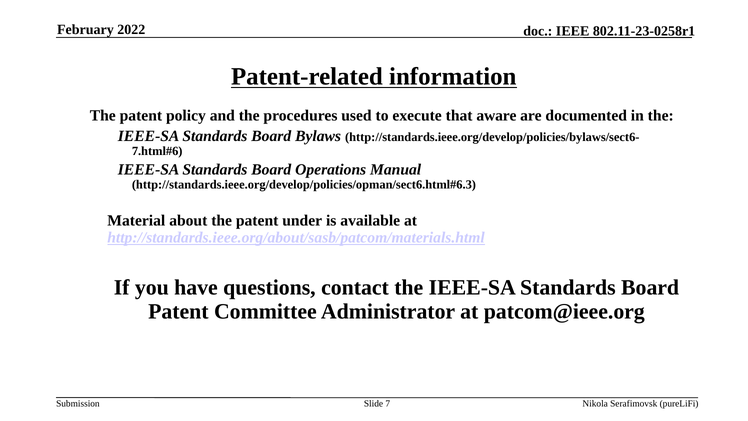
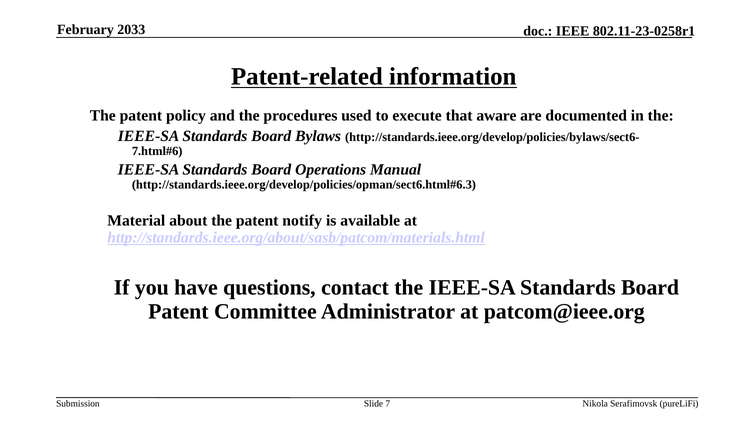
2022: 2022 -> 2033
under: under -> notify
